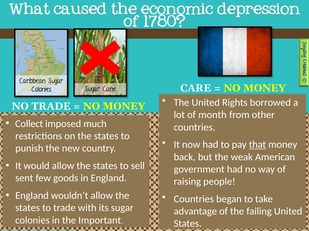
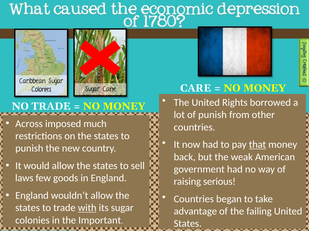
of month: month -> punish
Collect: Collect -> Across
sent: sent -> laws
people: people -> serious
with underline: none -> present
